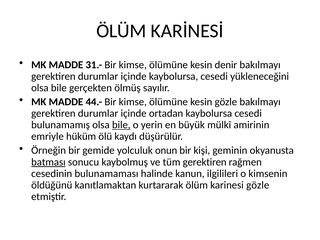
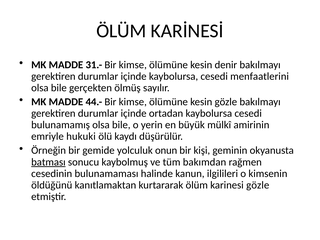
yükleneceğini: yükleneceğini -> menfaatlerini
bile at (121, 125) underline: present -> none
hüküm: hüküm -> hukuki
tüm gerektiren: gerektiren -> bakımdan
